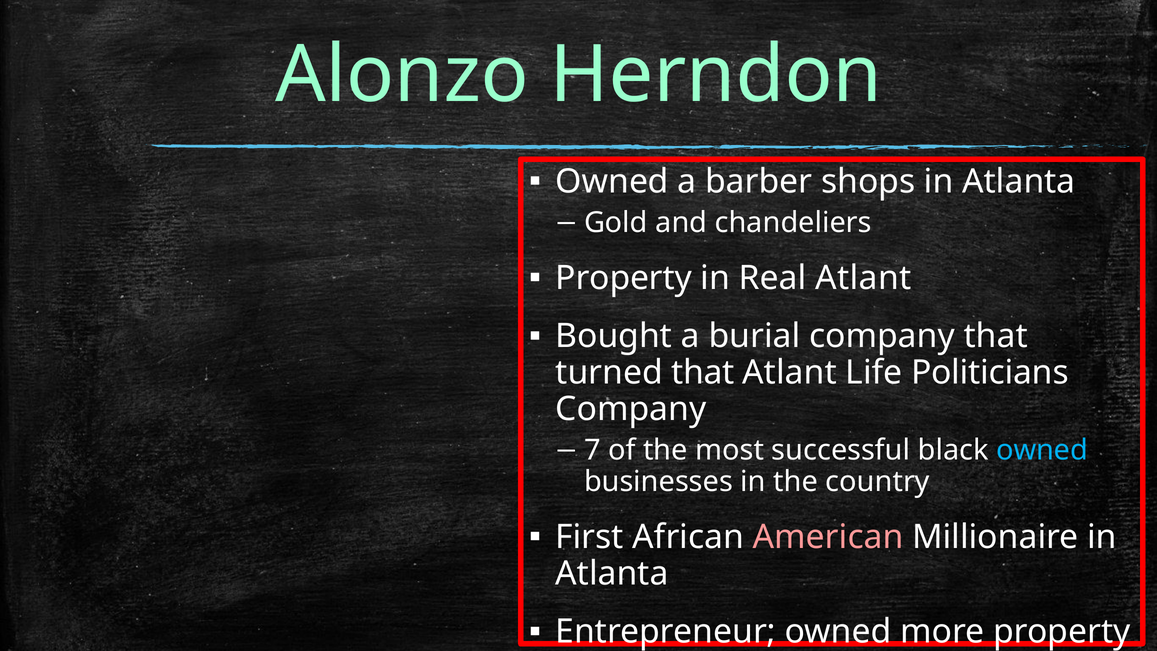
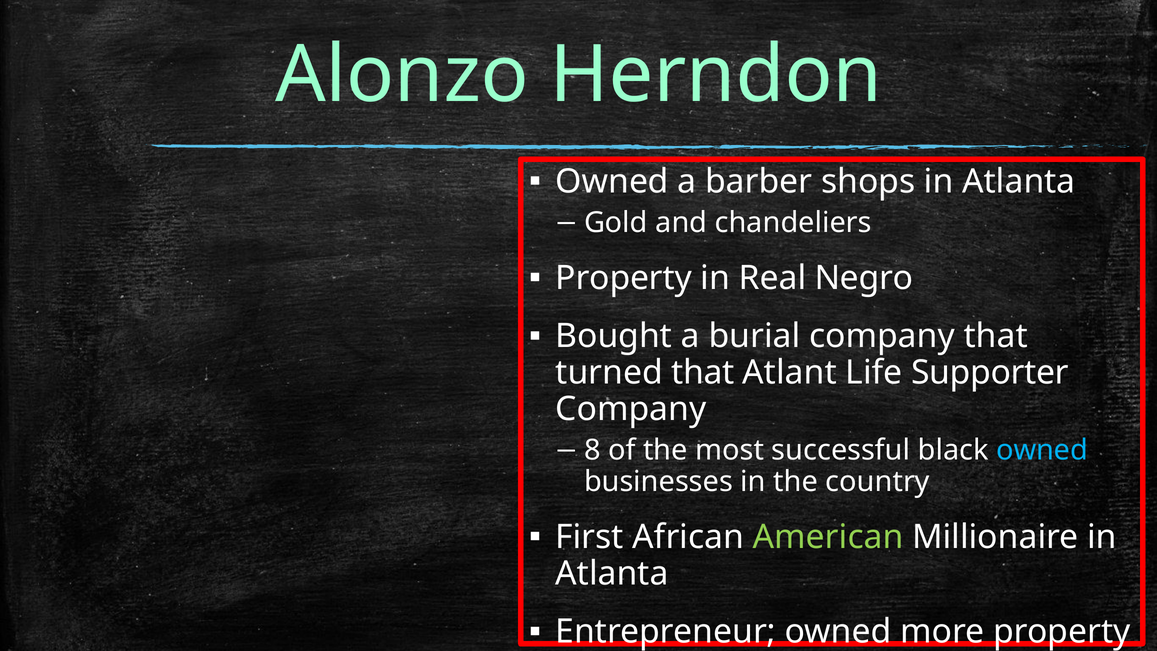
Real Atlant: Atlant -> Negro
Politicians: Politicians -> Supporter
7: 7 -> 8
American at (828, 537) colour: pink -> light green
